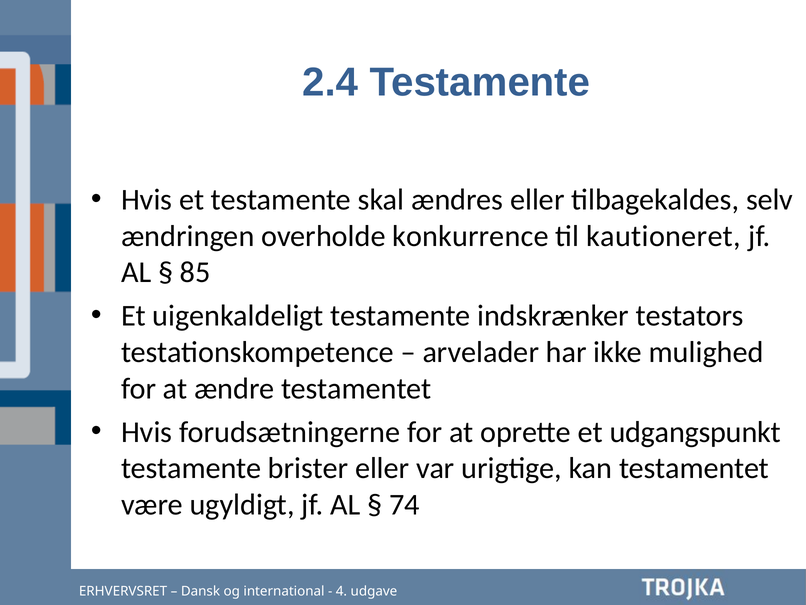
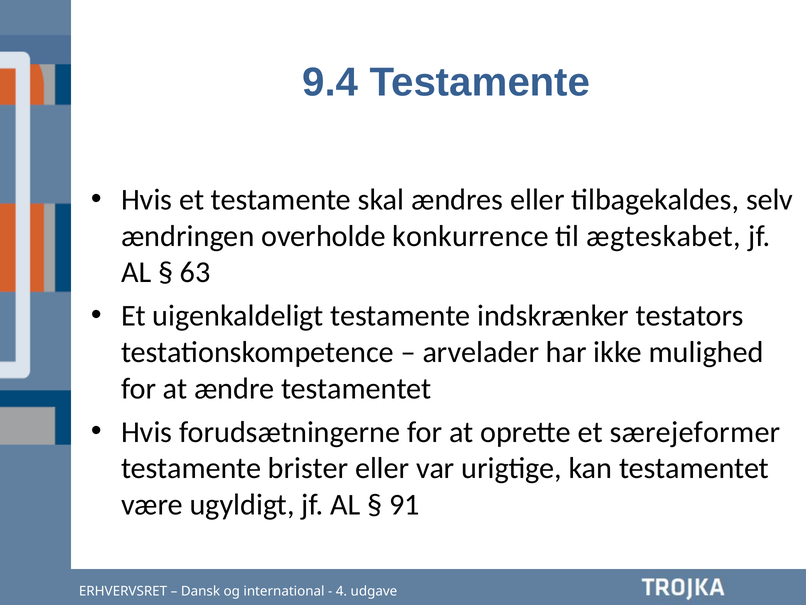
2.4: 2.4 -> 9.4
kautioneret: kautioneret -> ægteskabet
85: 85 -> 63
udgangspunkt: udgangspunkt -> særejeformer
74: 74 -> 91
